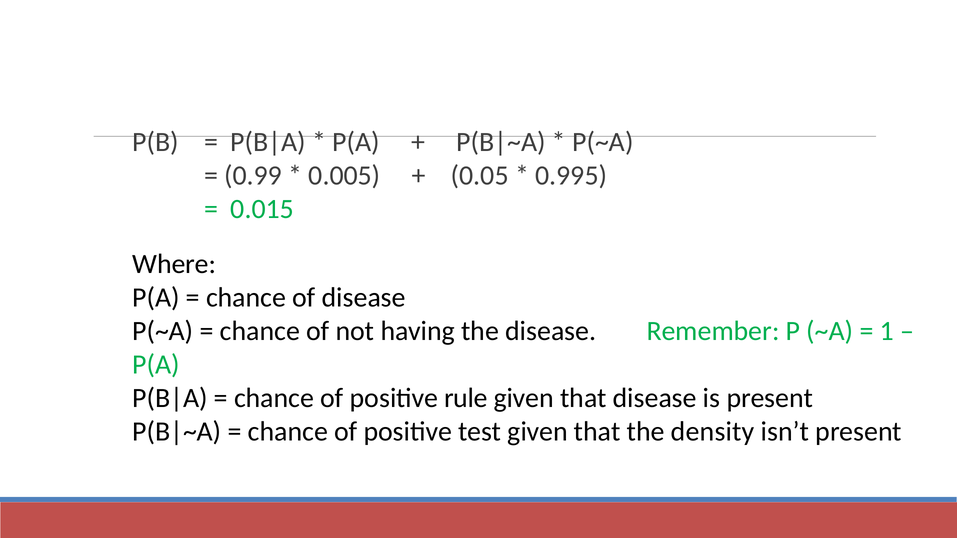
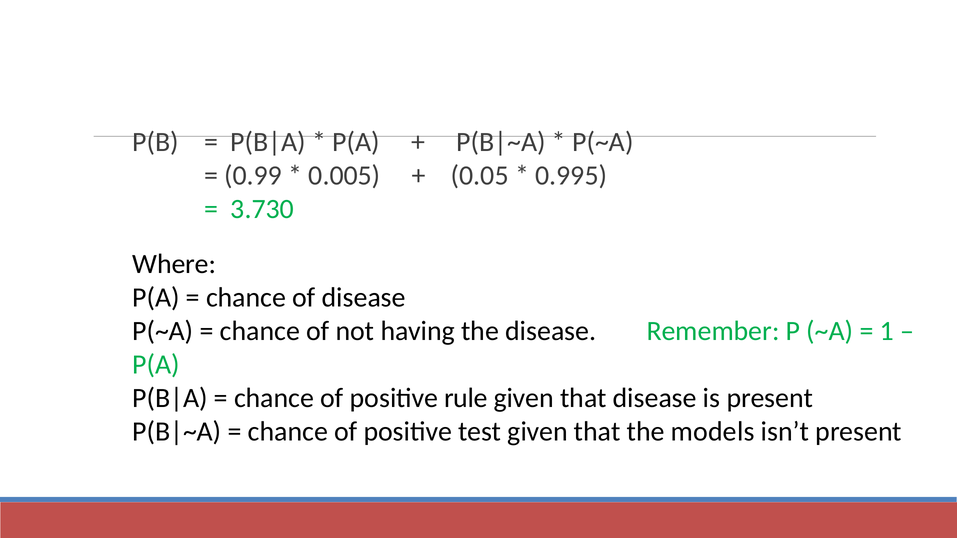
0.015: 0.015 -> 3.730
density: density -> models
